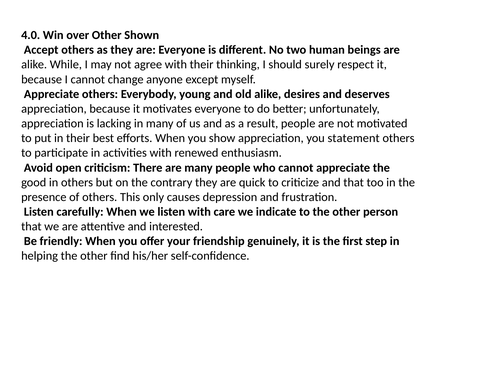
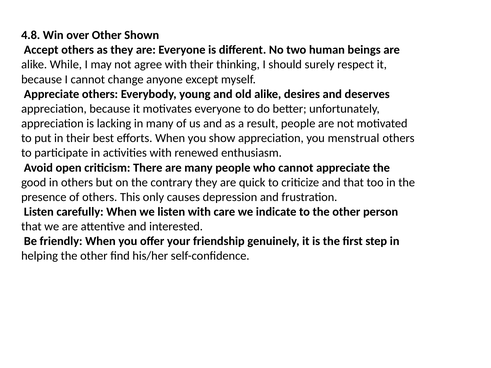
4.0: 4.0 -> 4.8
statement: statement -> menstrual
